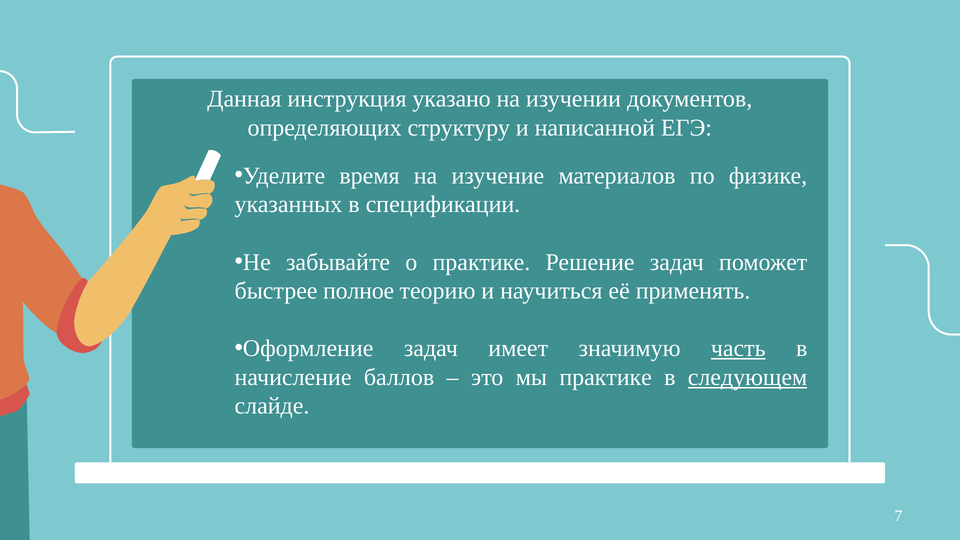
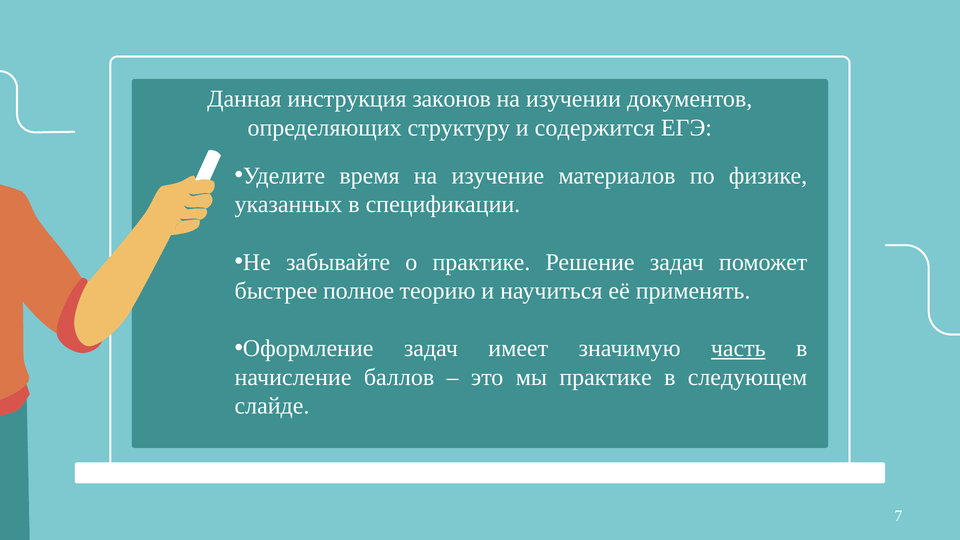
указано: указано -> законов
написанной: написанной -> содержится
следующем underline: present -> none
